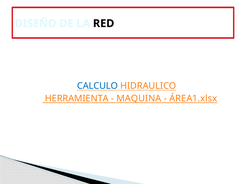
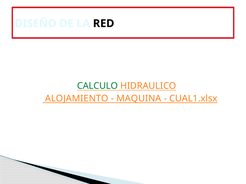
CALCULO colour: blue -> green
HERRAMIENTA: HERRAMIENTA -> ALOJAMIENTO
ÁREA1.xlsx: ÁREA1.xlsx -> CUAL1.xlsx
